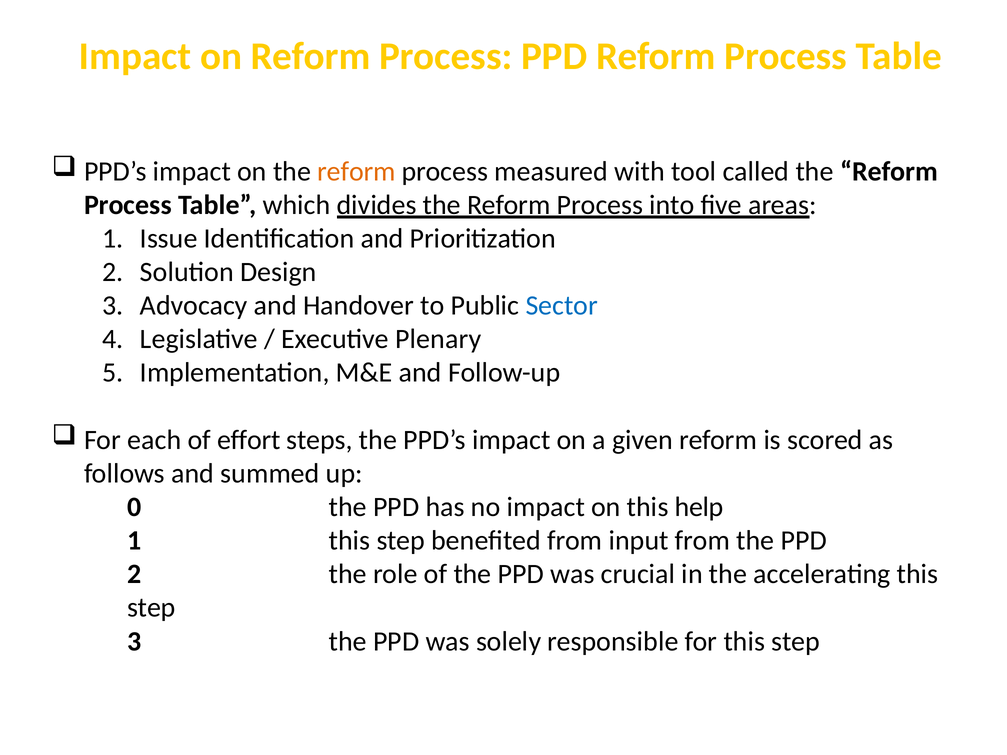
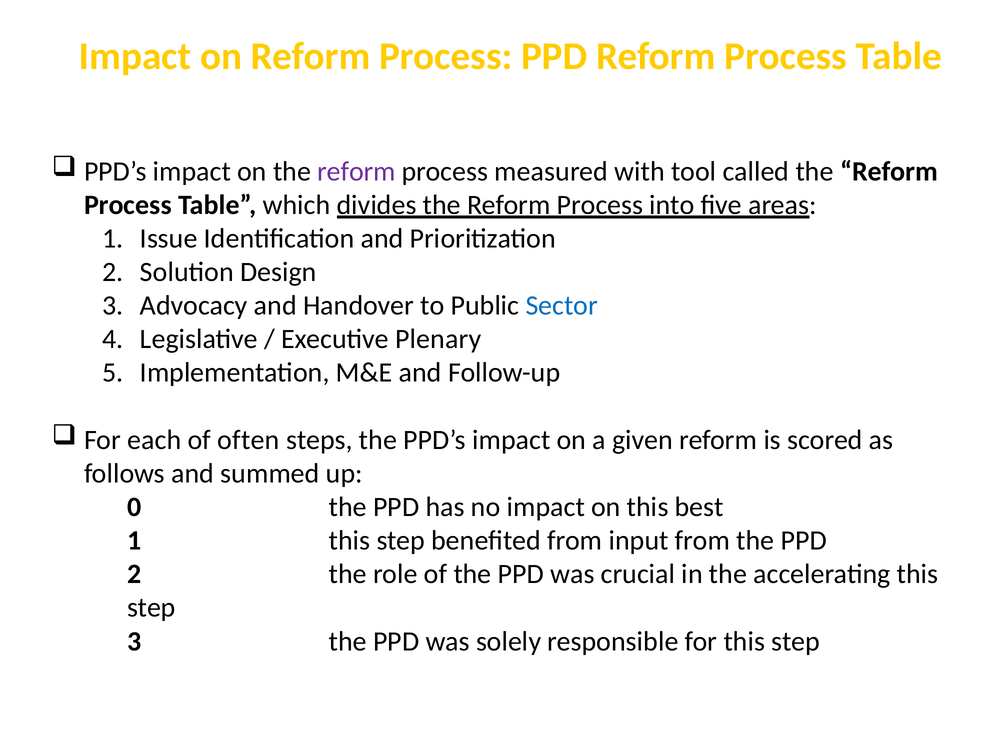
reform at (356, 171) colour: orange -> purple
effort: effort -> often
help: help -> best
